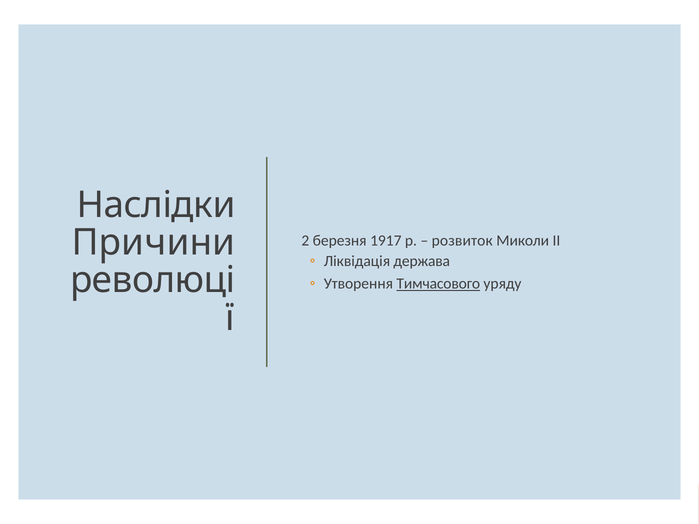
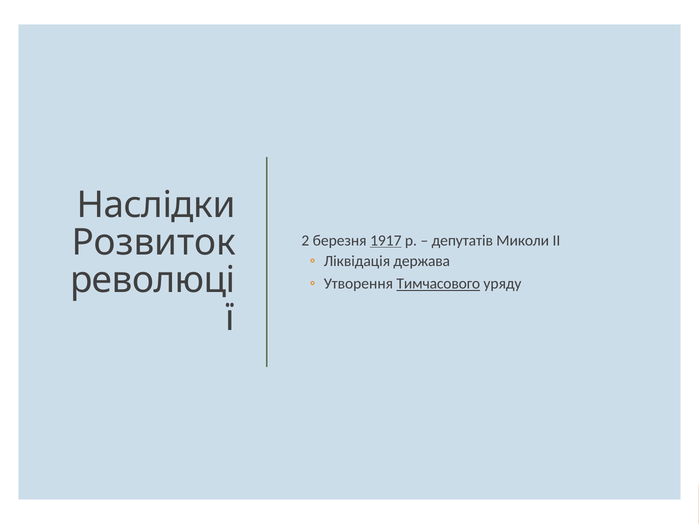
Причини: Причини -> Розвиток
1917 underline: none -> present
розвиток: розвиток -> депутатів
